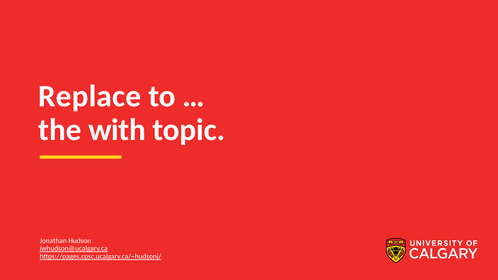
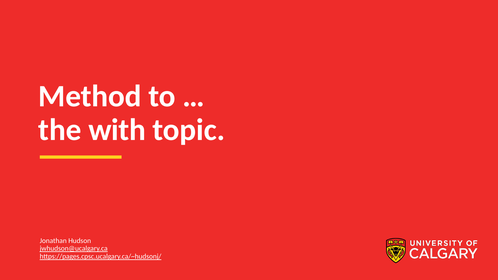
Replace: Replace -> Method
